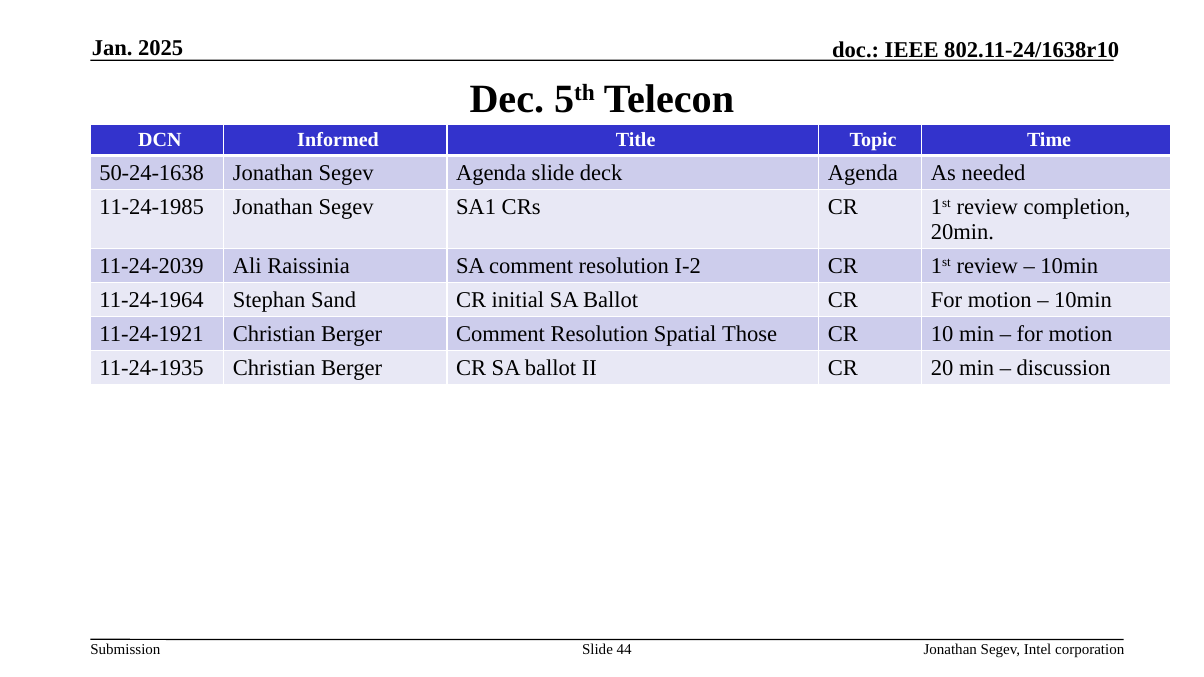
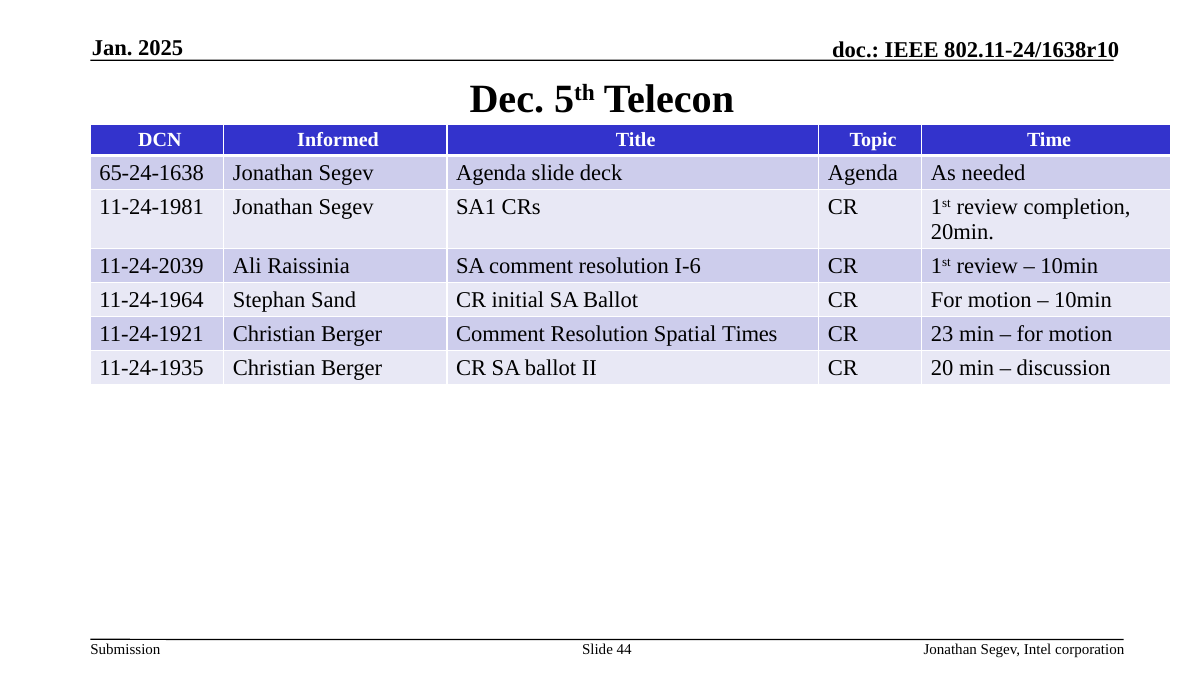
50-24-1638: 50-24-1638 -> 65-24-1638
11-24-1985: 11-24-1985 -> 11-24-1981
I-2: I-2 -> I-6
Those: Those -> Times
10: 10 -> 23
